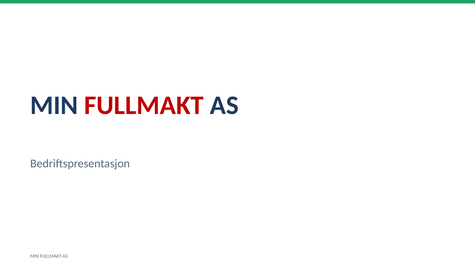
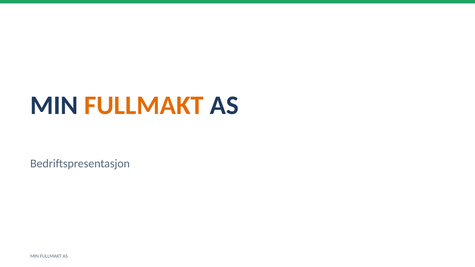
FULLMAKT at (144, 105) colour: red -> orange
